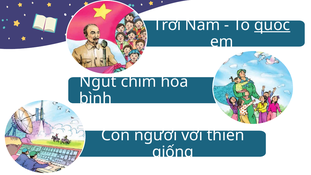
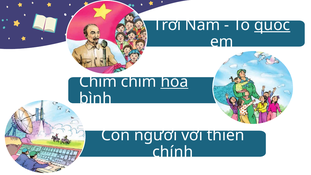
Ngút at (98, 82): Ngút -> Chim
hòa underline: none -> present
giống: giống -> chính
